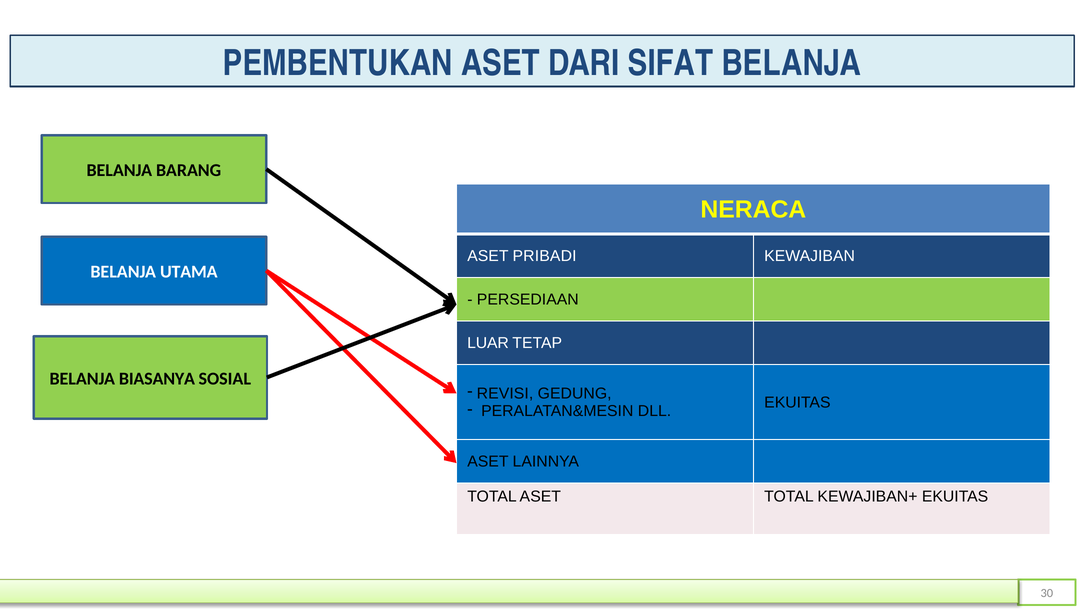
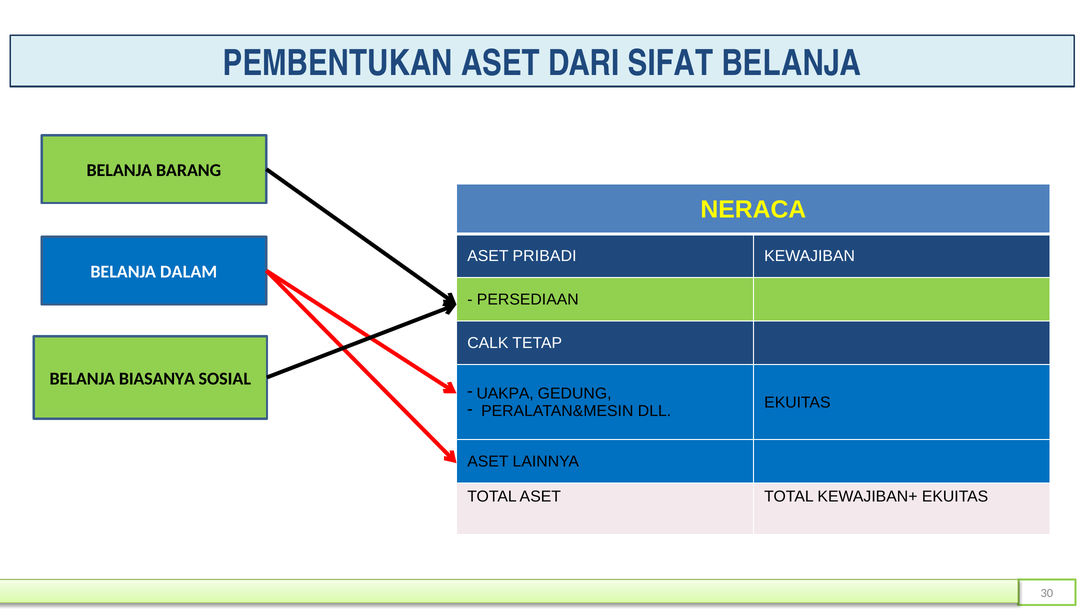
UTAMA: UTAMA -> DALAM
LUAR: LUAR -> CALK
REVISI: REVISI -> UAKPA
